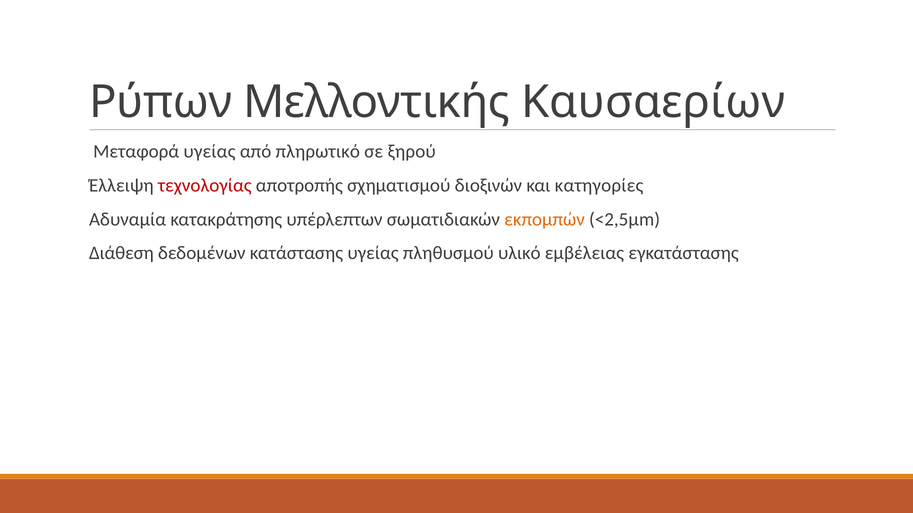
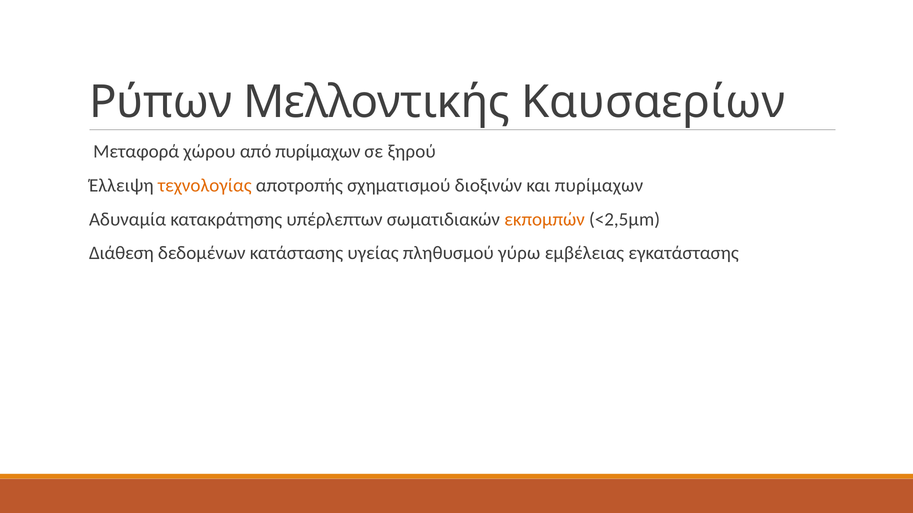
Μεταφορά υγείας: υγείας -> χώρου
από πληρωτικό: πληρωτικό -> πυρίμαχων
τεχνολογίας colour: red -> orange
και κατηγορίες: κατηγορίες -> πυρίμαχων
υλικό: υλικό -> γύρω
